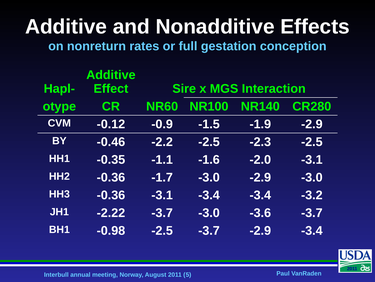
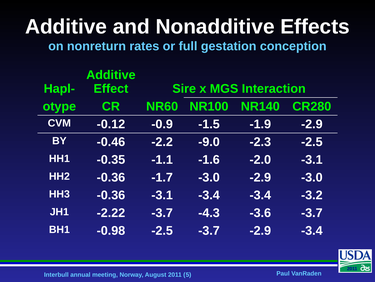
-2.2 -2.5: -2.5 -> -9.0
-3.7 -3.0: -3.0 -> -4.3
